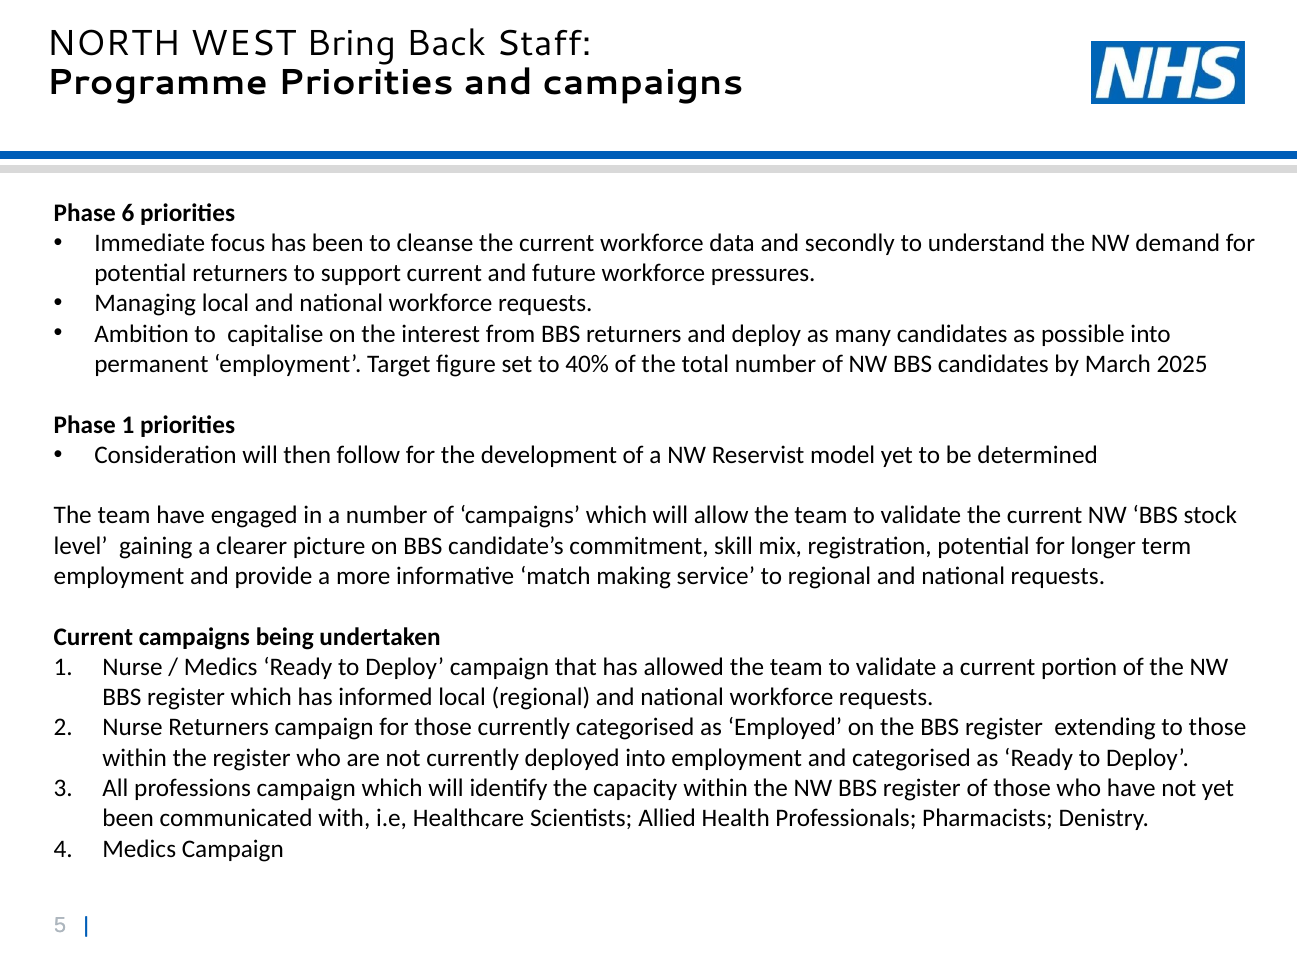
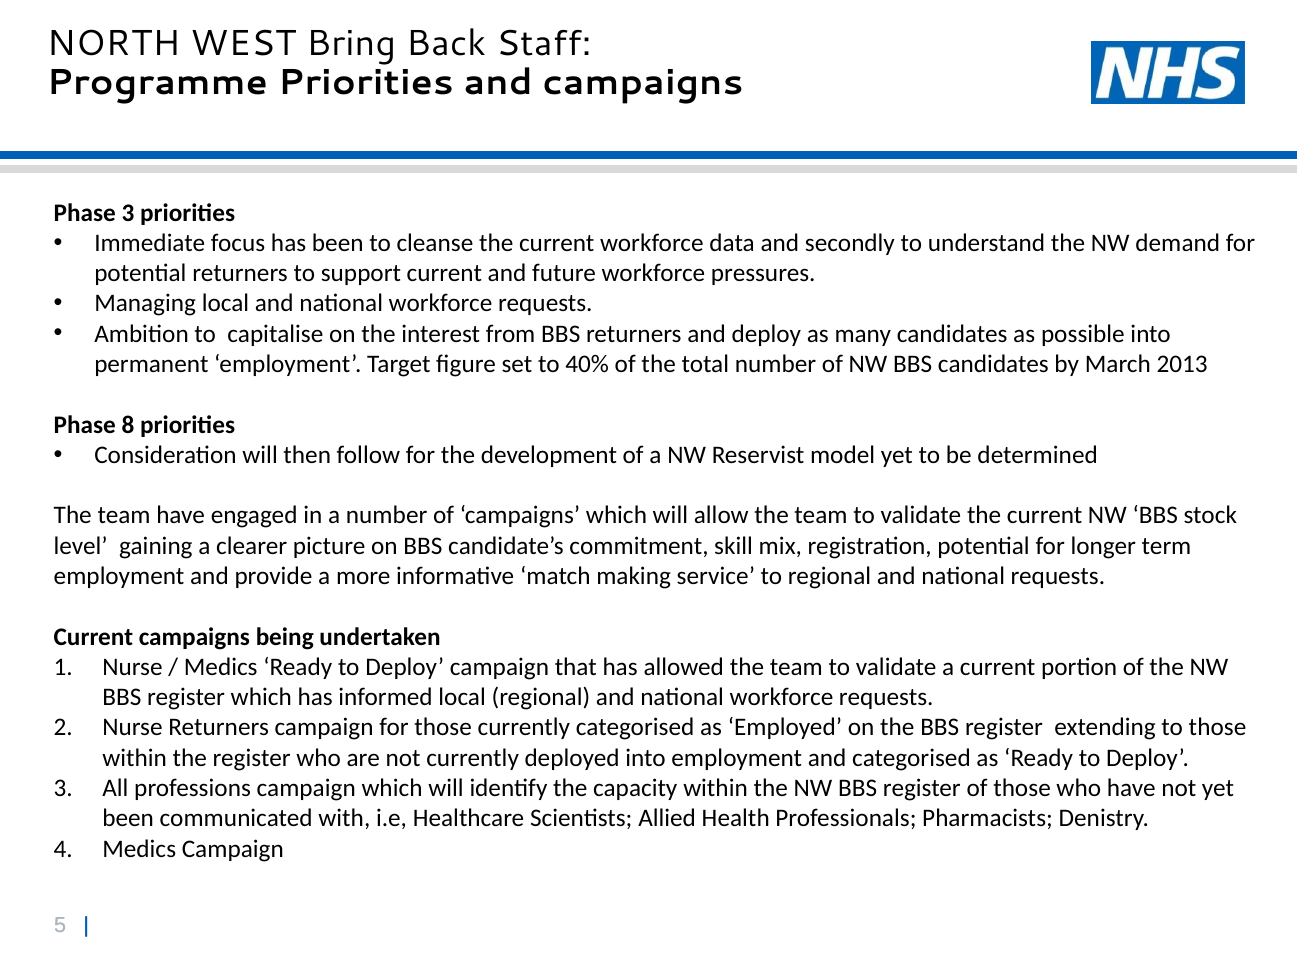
Phase 6: 6 -> 3
2025: 2025 -> 2013
Phase 1: 1 -> 8
